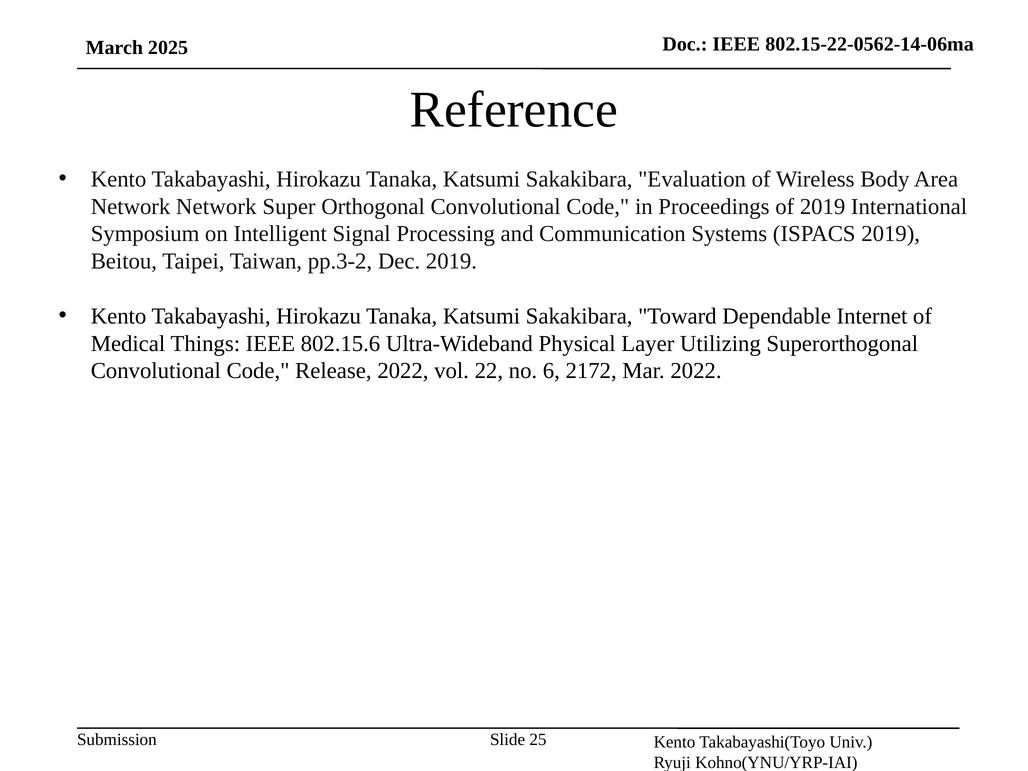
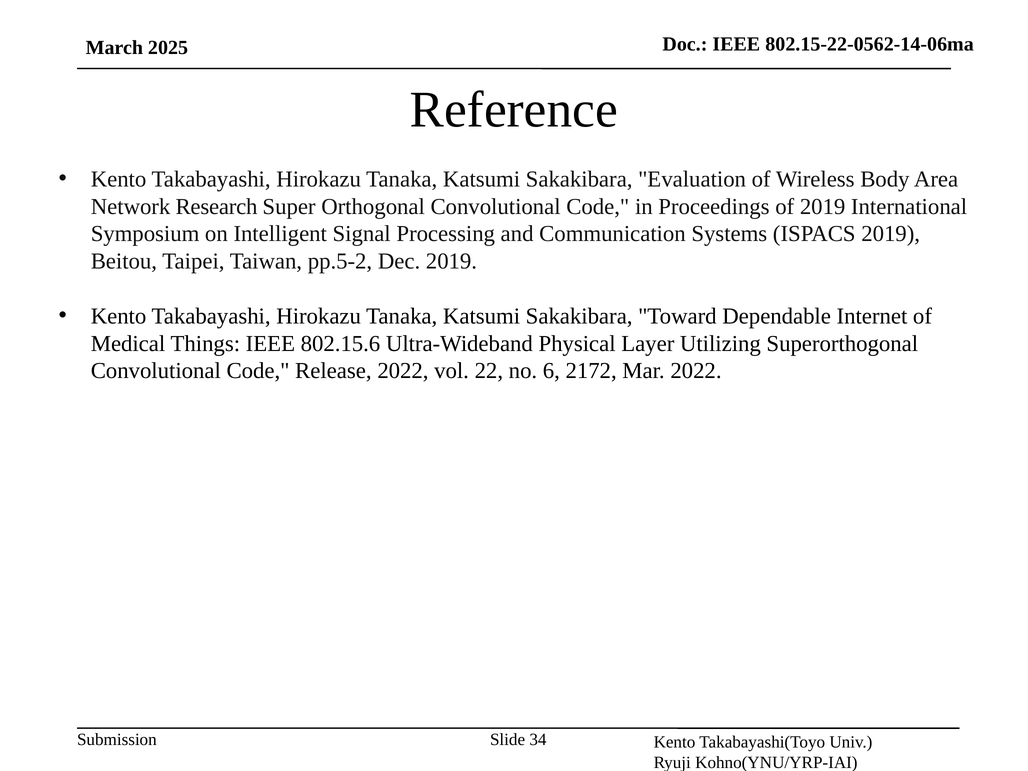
Network Network: Network -> Research
pp.3-2: pp.3-2 -> pp.5-2
25: 25 -> 34
